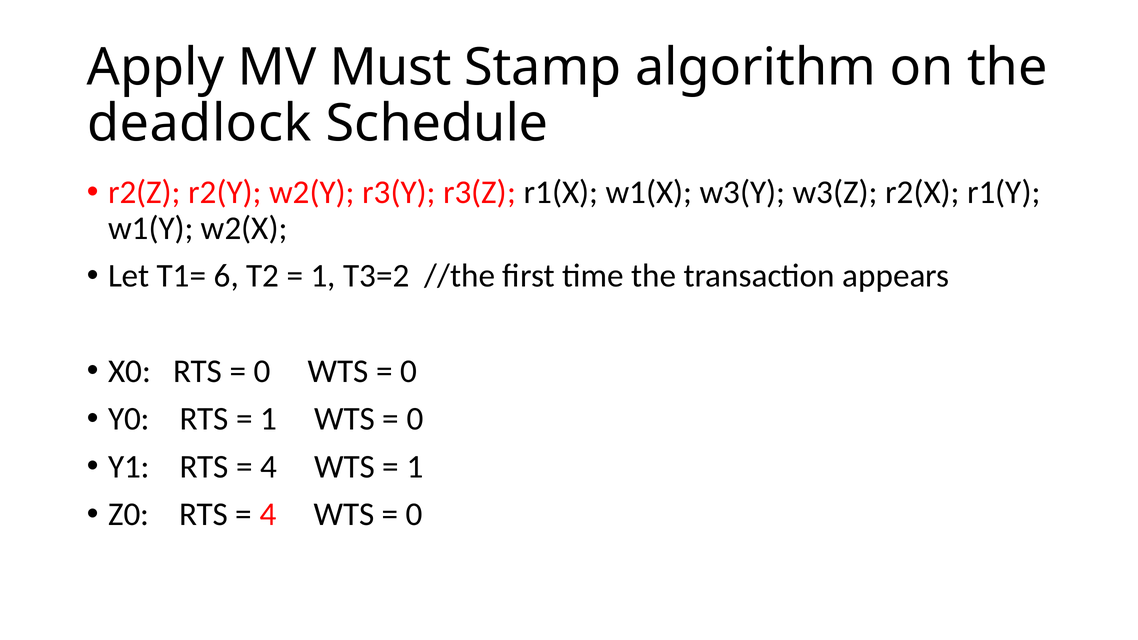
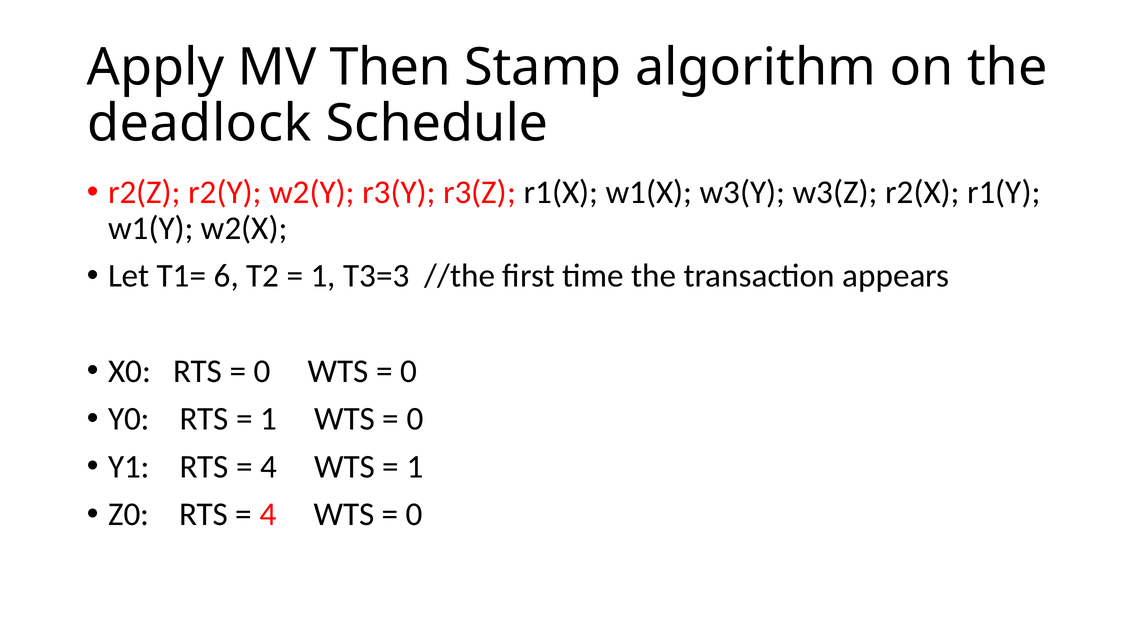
Must: Must -> Then
T3=2: T3=2 -> T3=3
